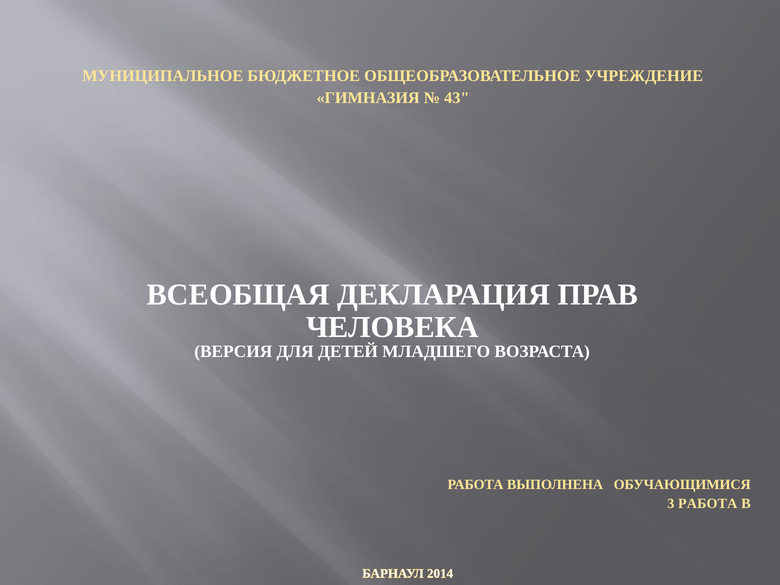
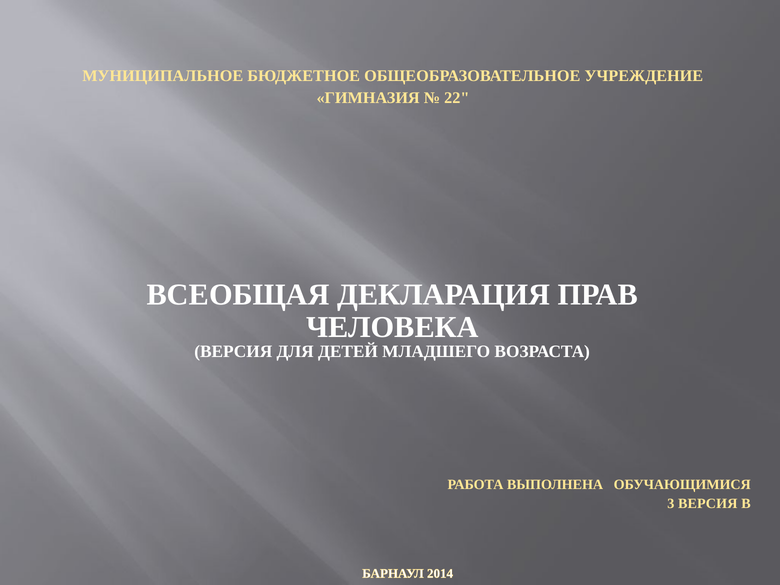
43: 43 -> 22
3 РАБОТА: РАБОТА -> ВЕРСИЯ
